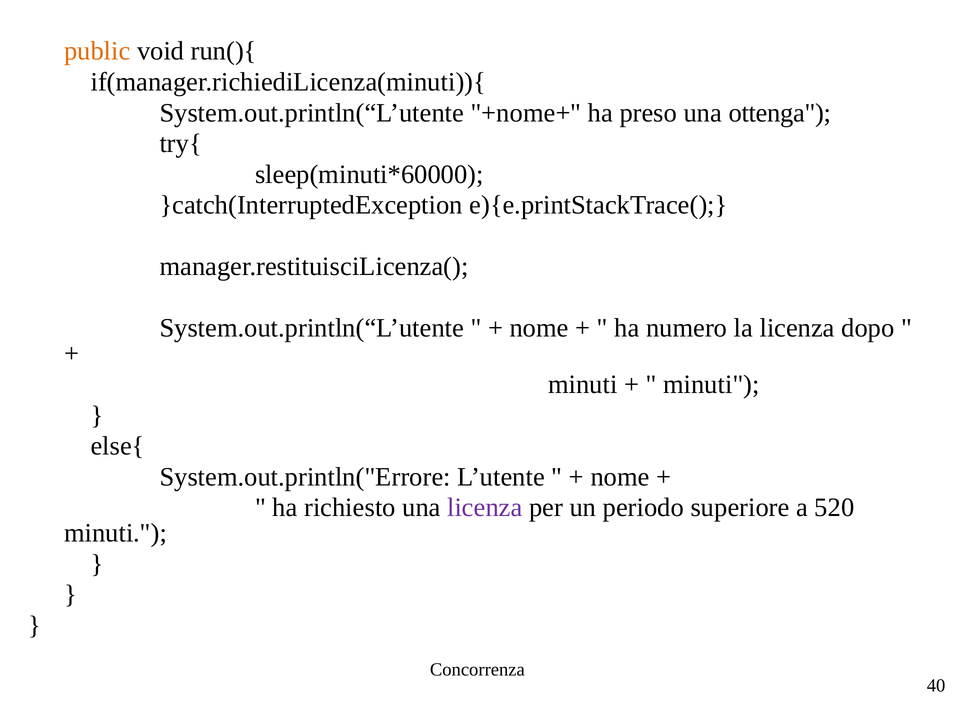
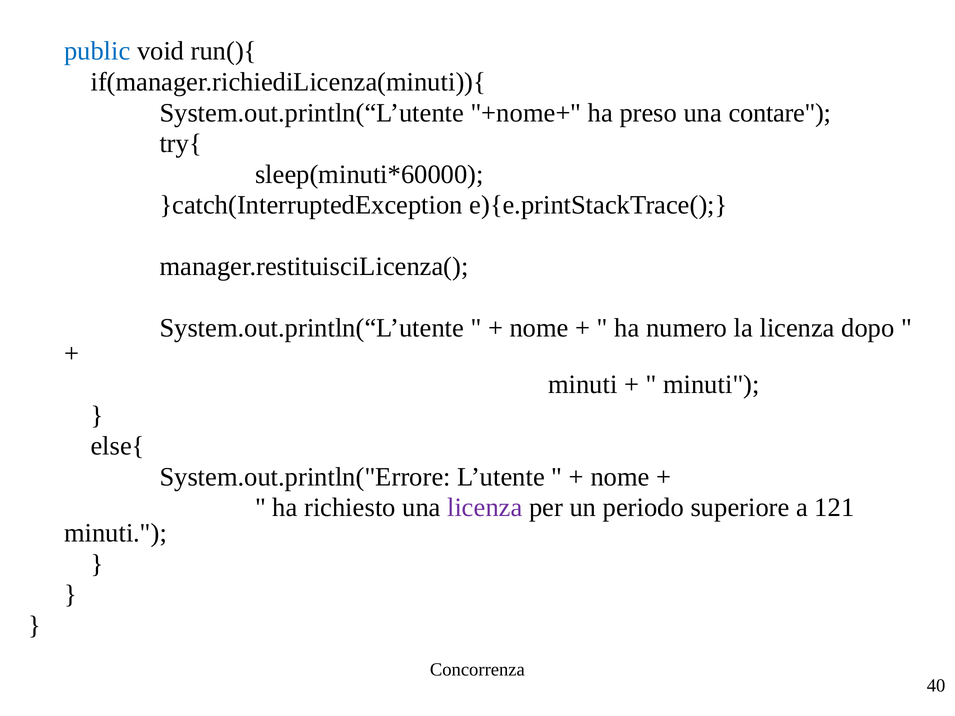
public colour: orange -> blue
ottenga: ottenga -> contare
520: 520 -> 121
